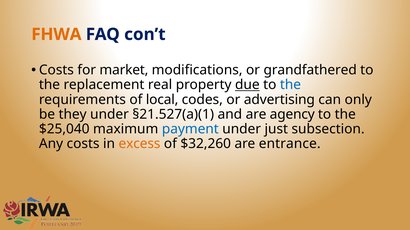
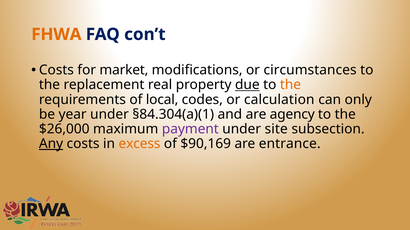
grandfathered: grandfathered -> circumstances
the at (290, 85) colour: blue -> orange
advertising: advertising -> calculation
they: they -> year
§21.527(a)(1: §21.527(a)(1 -> §84.304(a)(1
$25,040: $25,040 -> $26,000
payment colour: blue -> purple
just: just -> site
Any underline: none -> present
$32,260: $32,260 -> $90,169
